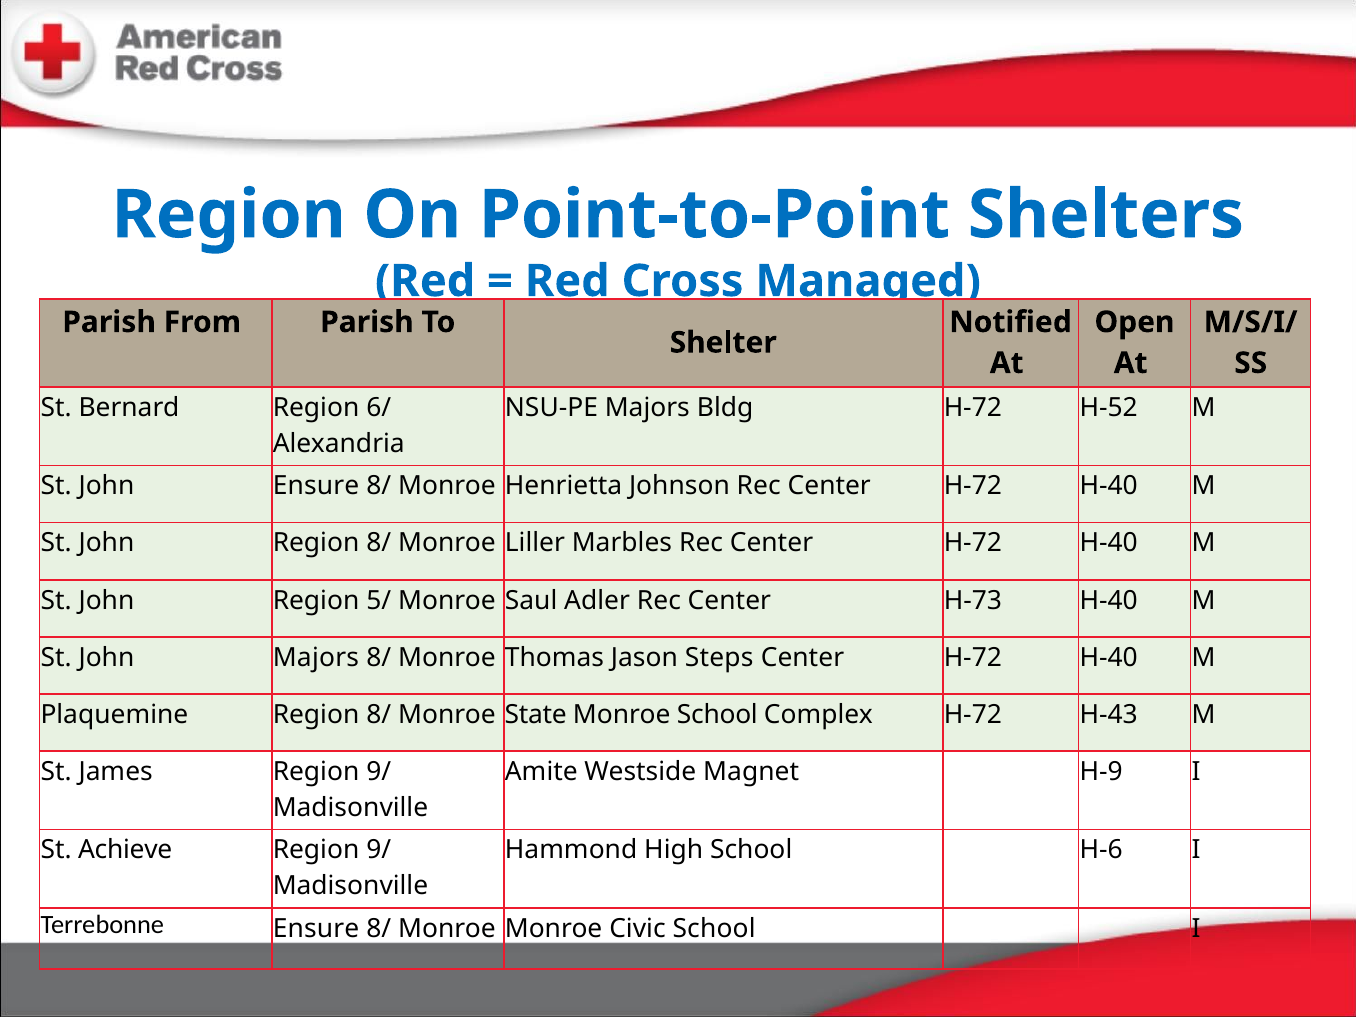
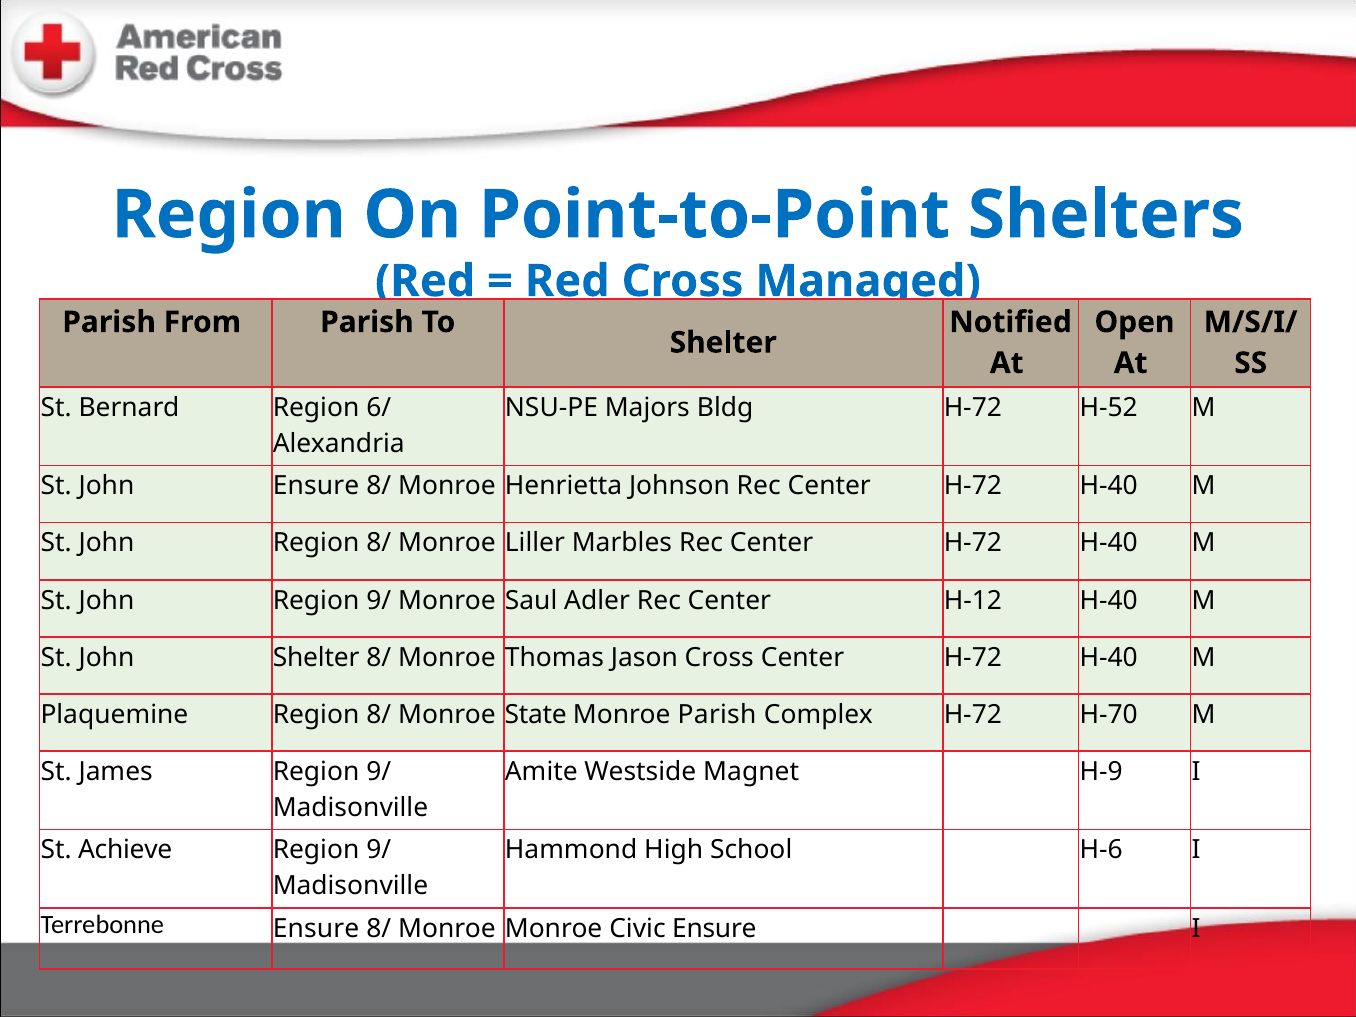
John Region 5/: 5/ -> 9/
H-73: H-73 -> H-12
John Majors: Majors -> Shelter
Jason Steps: Steps -> Cross
Monroe School: School -> Parish
H-43: H-43 -> H-70
Civic School: School -> Ensure
